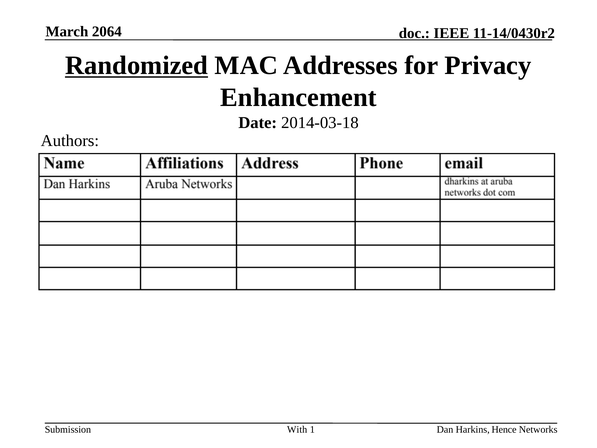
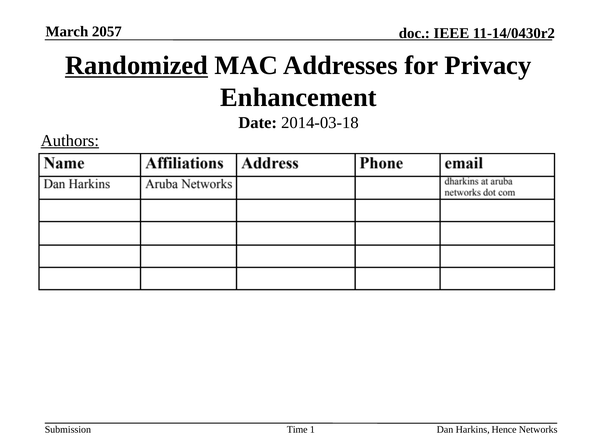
2064: 2064 -> 2057
Authors underline: none -> present
With: With -> Time
